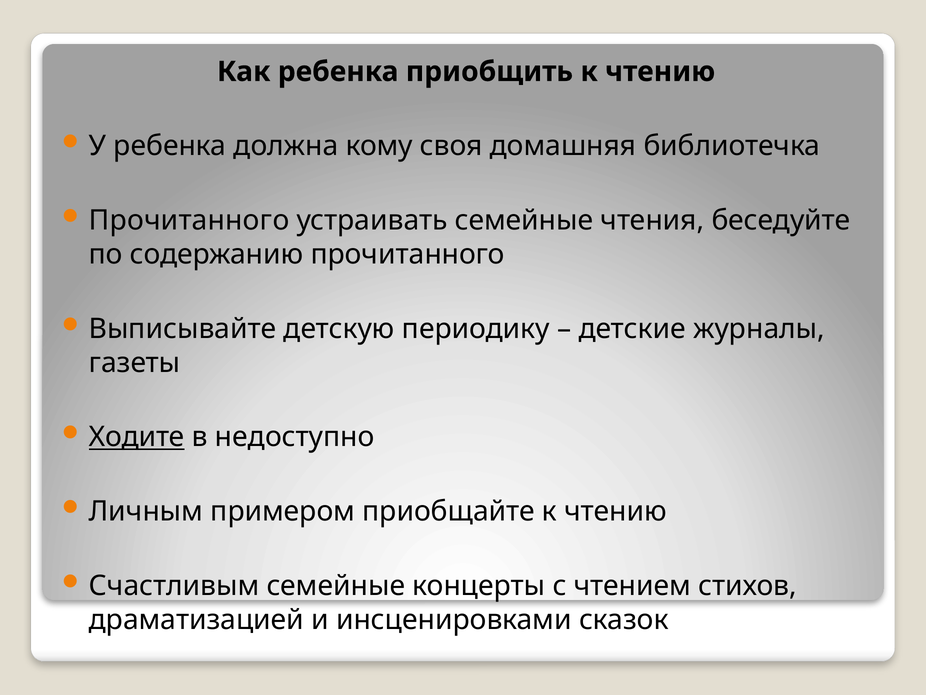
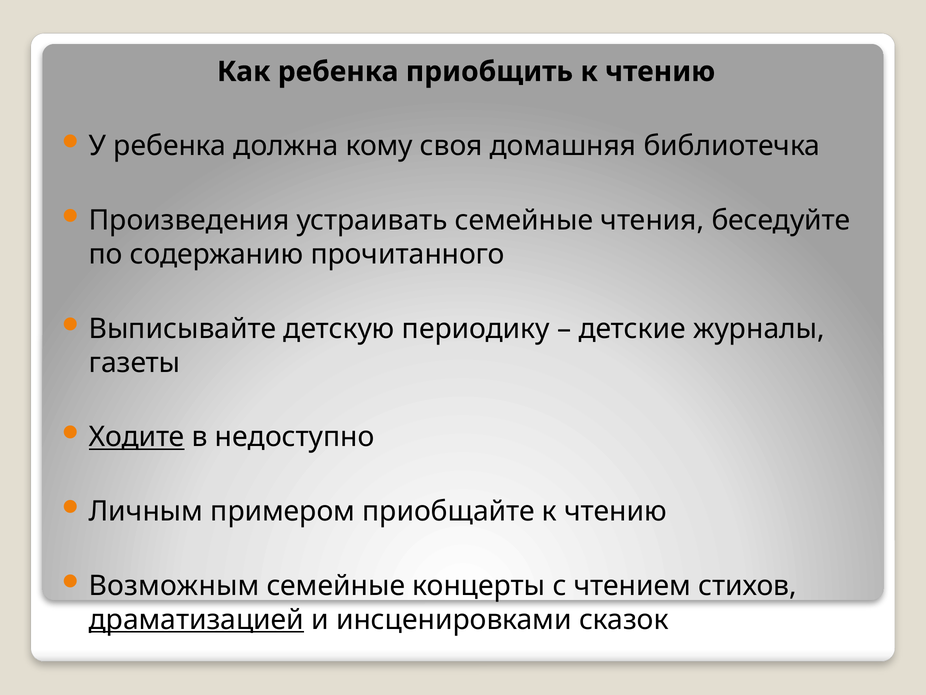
Прочитанного at (189, 220): Прочитанного -> Произведения
Счастливым: Счастливым -> Возможным
драматизацией underline: none -> present
